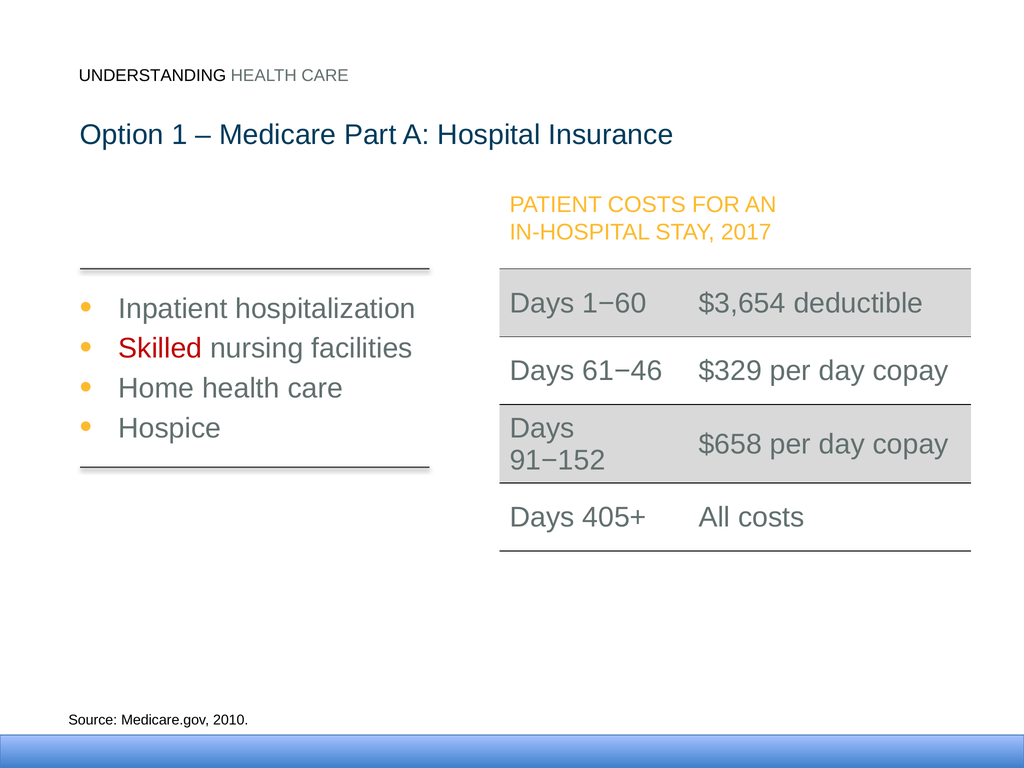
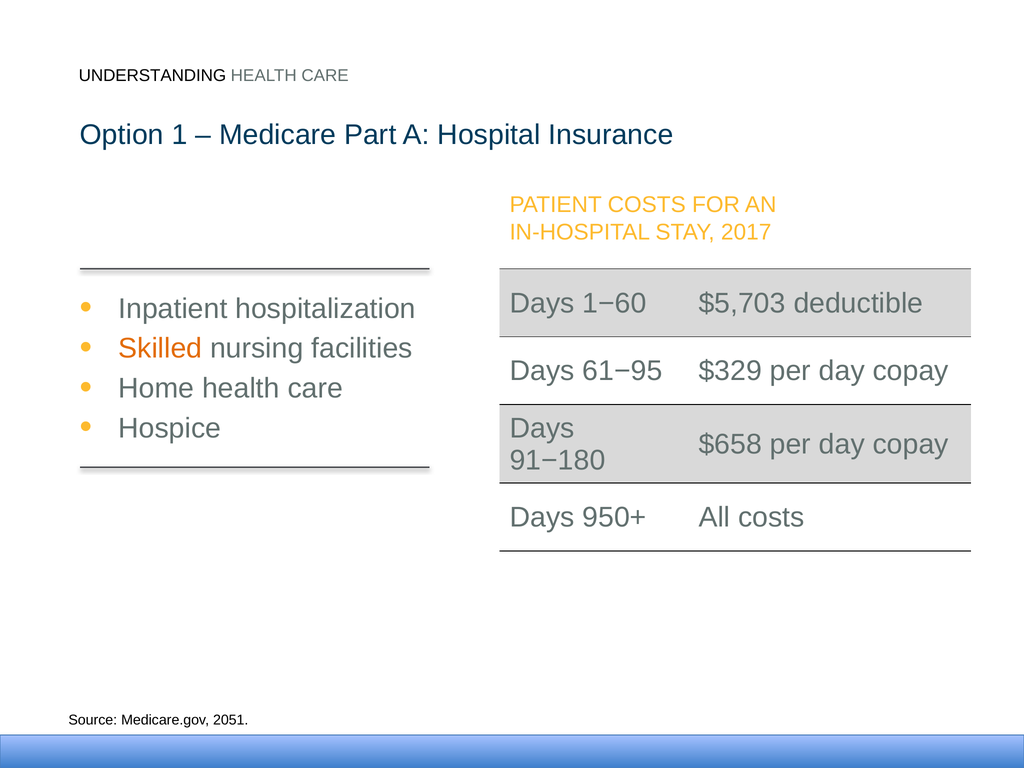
$3,654: $3,654 -> $5,703
Skilled colour: red -> orange
61−46: 61−46 -> 61−95
91−152: 91−152 -> 91−180
405+: 405+ -> 950+
2010: 2010 -> 2051
